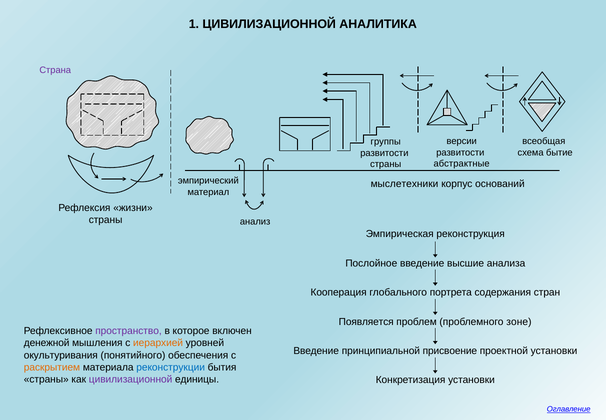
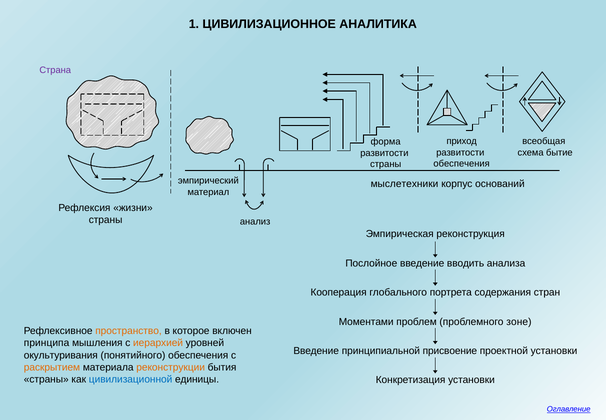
1 ЦИВИЛИЗАЦИОННОЙ: ЦИВИЛИЗАЦИОННОЙ -> ЦИВИЛИЗАЦИОННОЕ
версии: версии -> приход
группы: группы -> форма
абстрактные at (462, 164): абстрактные -> обеспечения
высшие: высшие -> вводить
Появляется: Появляется -> Моментами
пространство colour: purple -> orange
денежной: денежной -> принципа
реконструкции colour: blue -> orange
цивилизационной at (131, 379) colour: purple -> blue
